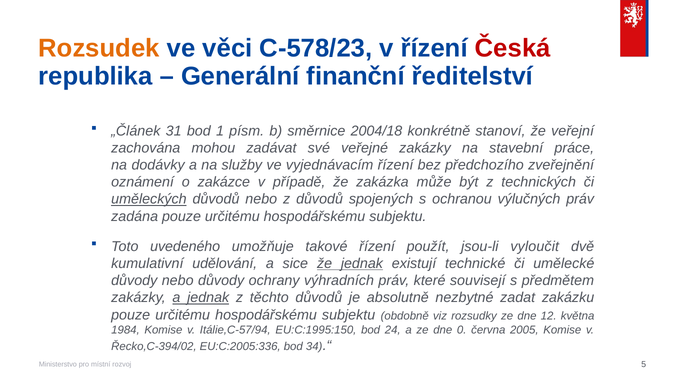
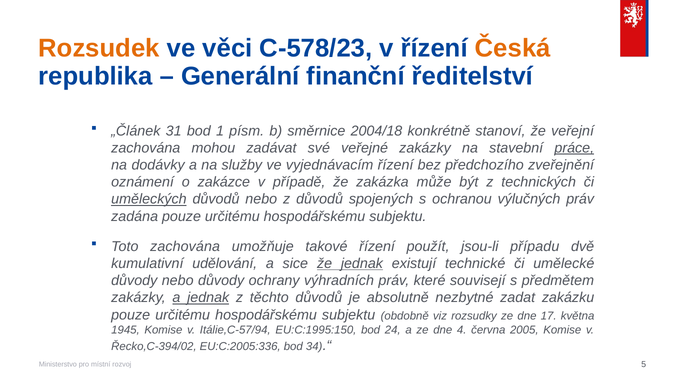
Česká colour: red -> orange
práce underline: none -> present
Toto uvedeného: uvedeného -> zachována
vyloučit: vyloučit -> případu
12: 12 -> 17
1984: 1984 -> 1945
0: 0 -> 4
